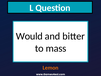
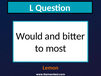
mass: mass -> most
